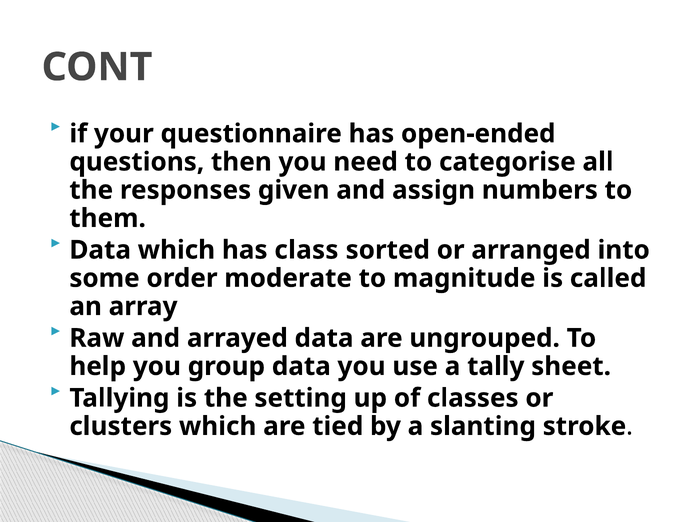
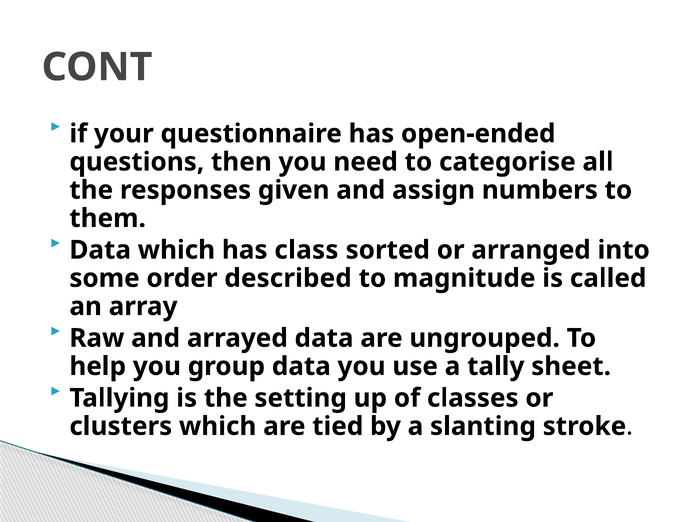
moderate: moderate -> described
